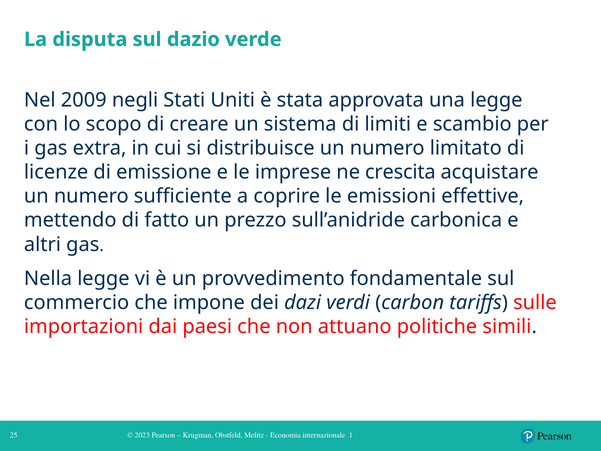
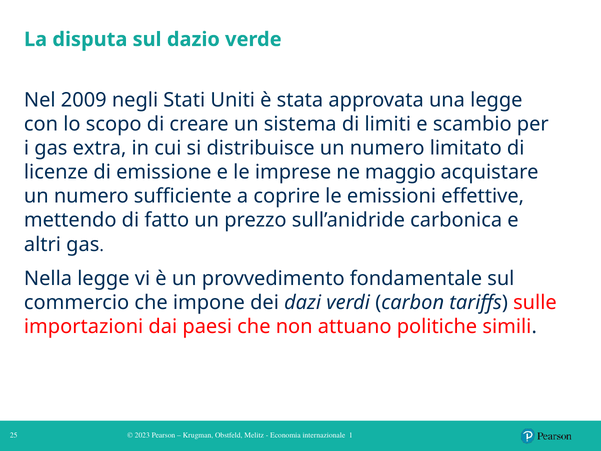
crescita: crescita -> maggio
